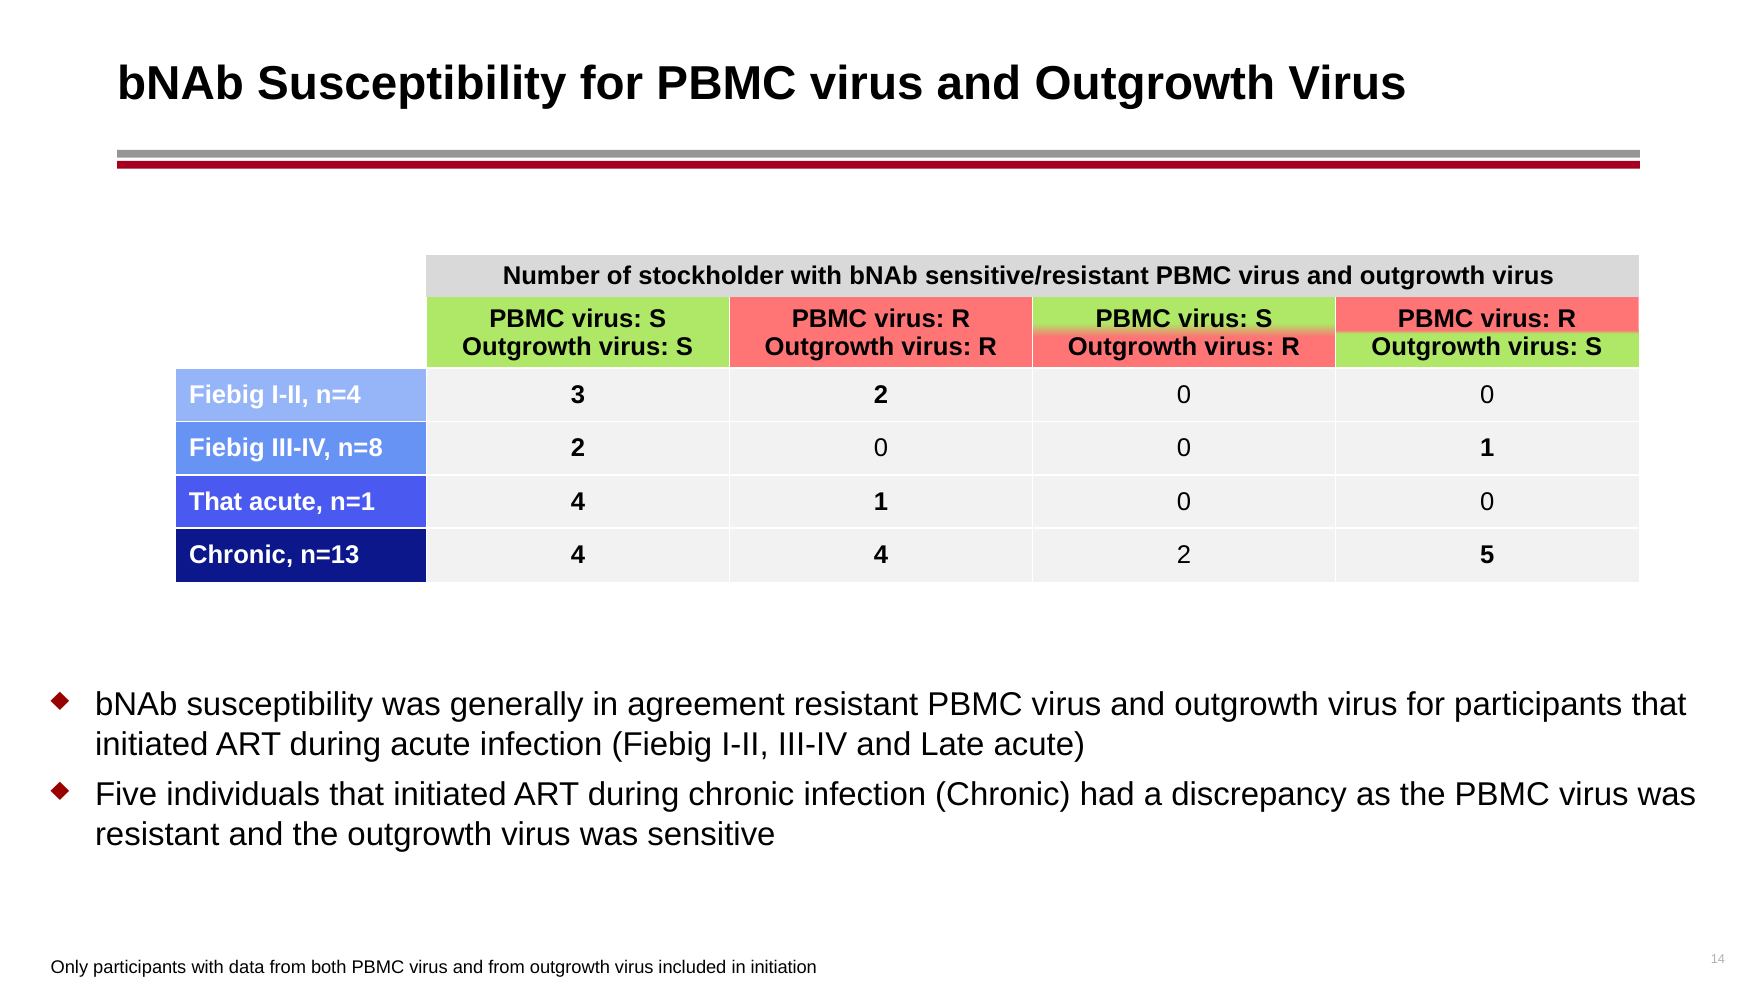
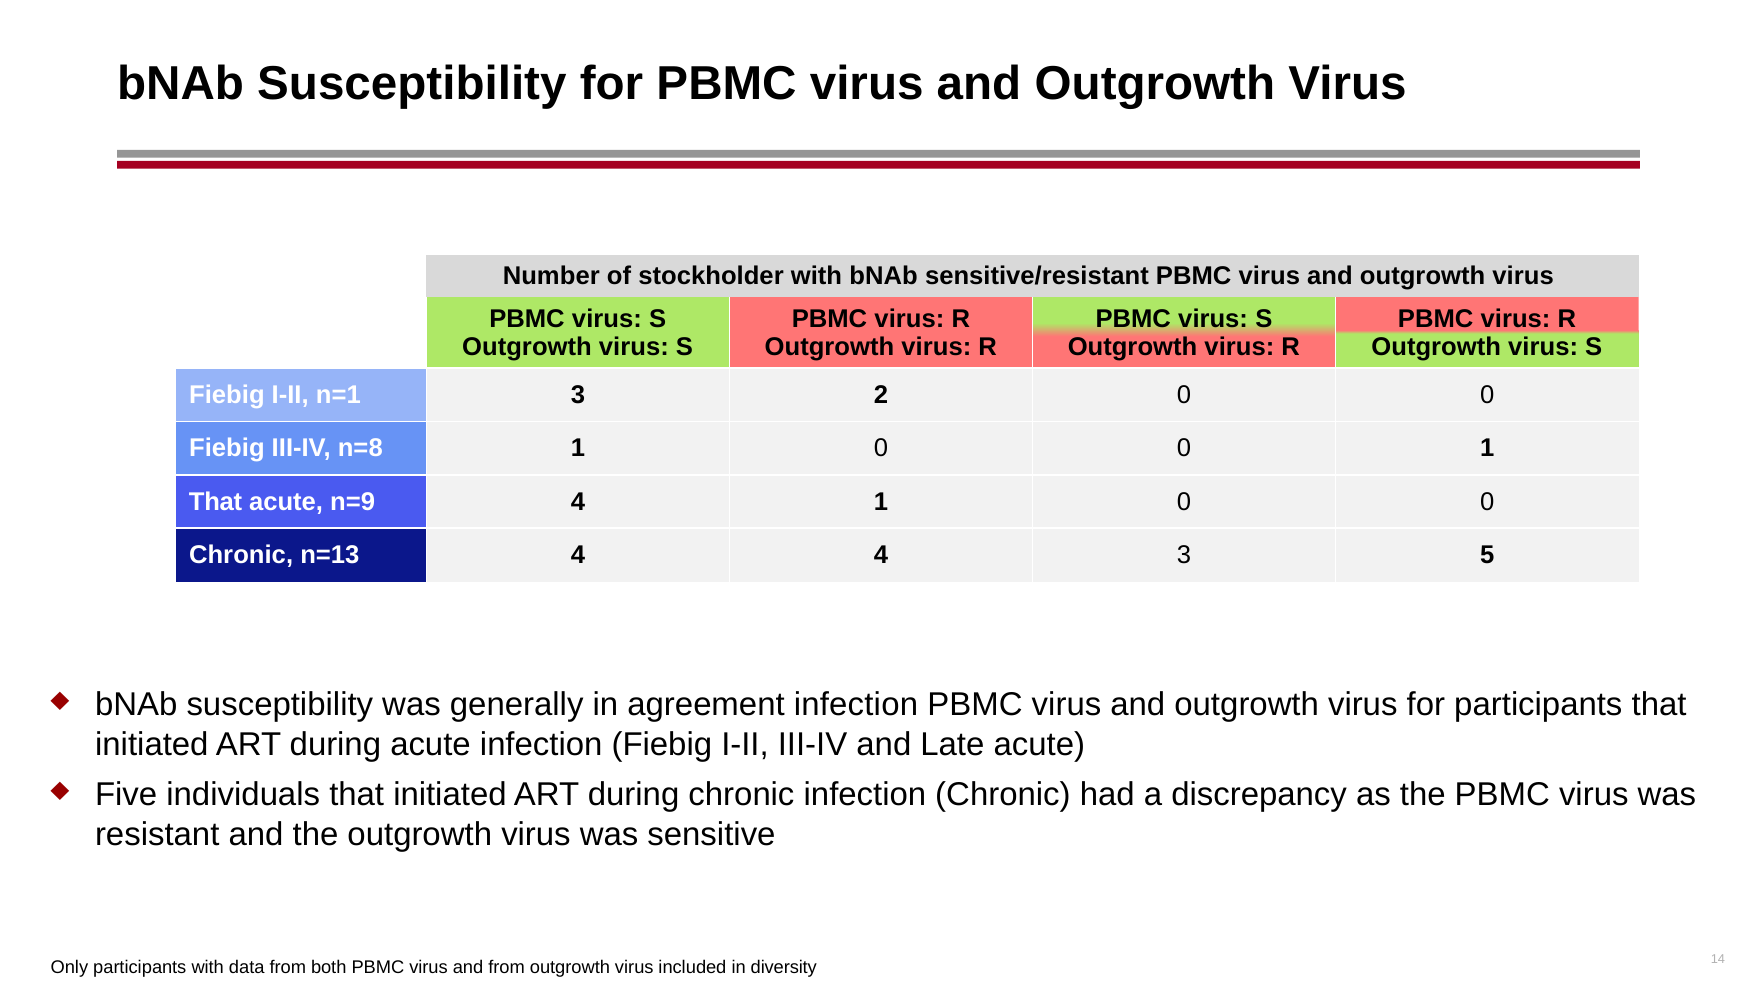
n=4: n=4 -> n=1
n=8 2: 2 -> 1
n=1: n=1 -> n=9
4 2: 2 -> 3
agreement resistant: resistant -> infection
initiation: initiation -> diversity
